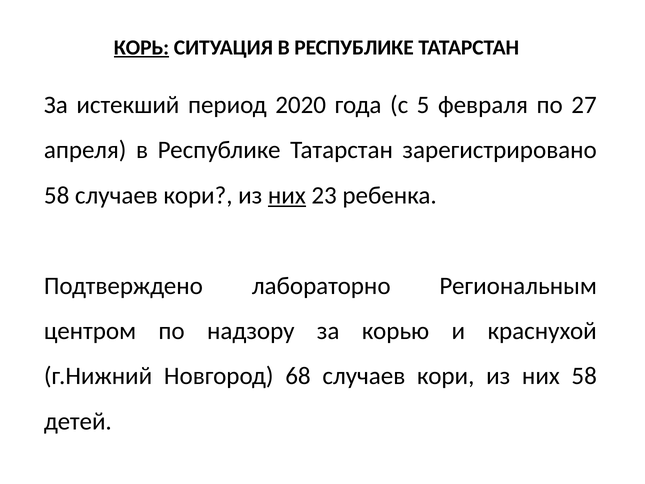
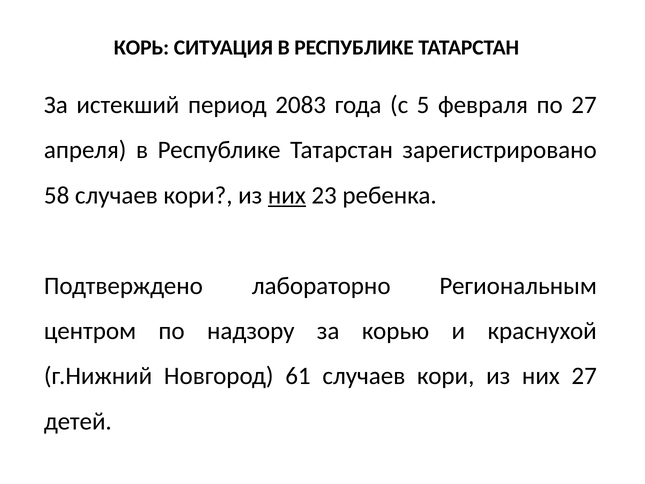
КОРЬ underline: present -> none
2020: 2020 -> 2083
68: 68 -> 61
них 58: 58 -> 27
